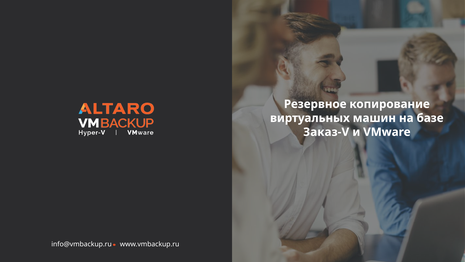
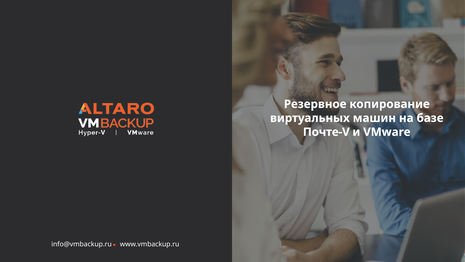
Заказ-V: Заказ-V -> Почте-V
